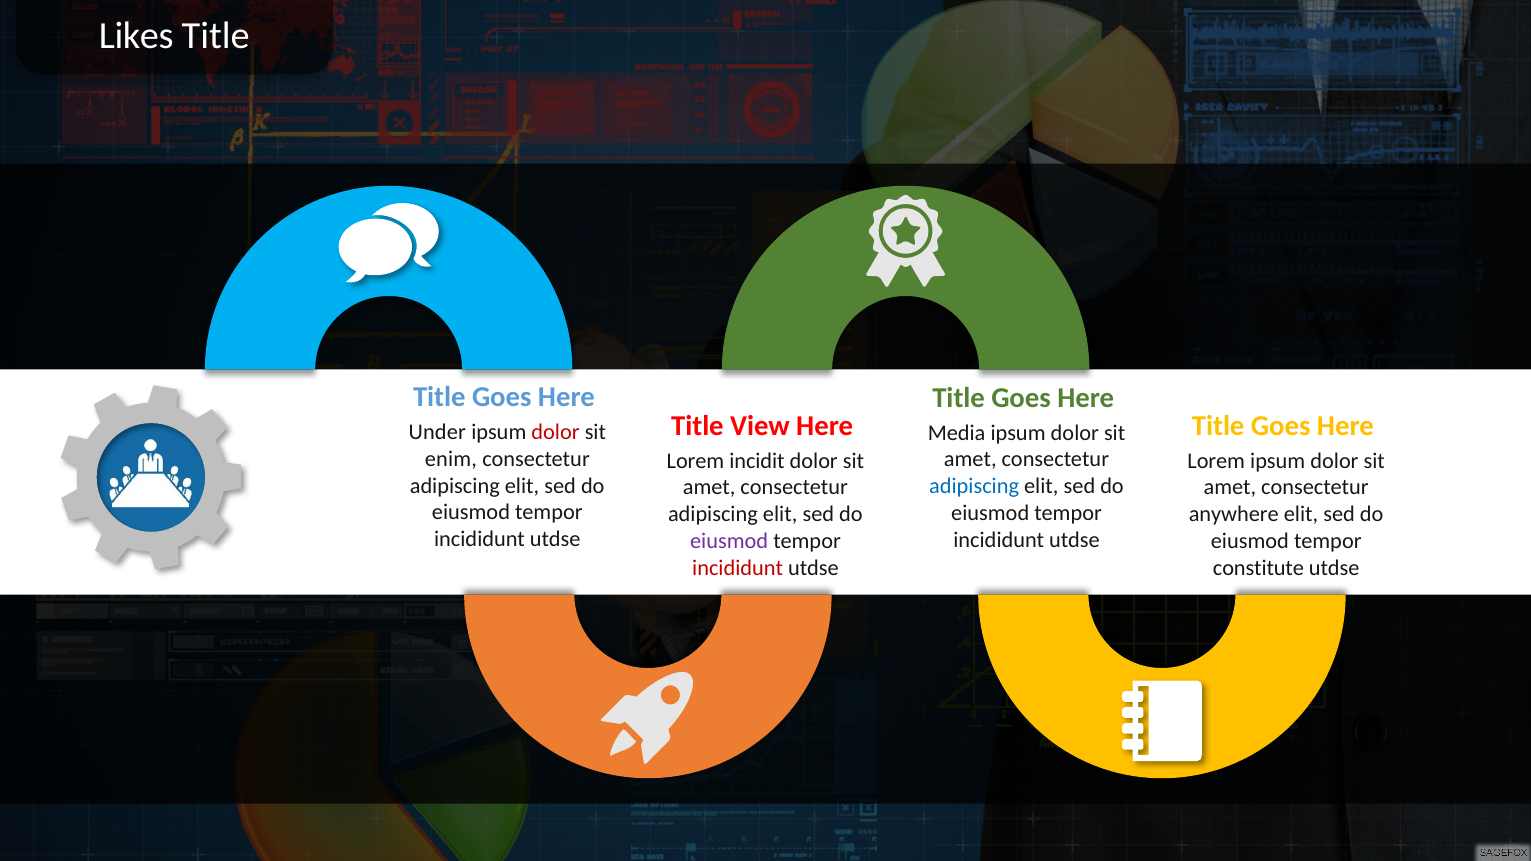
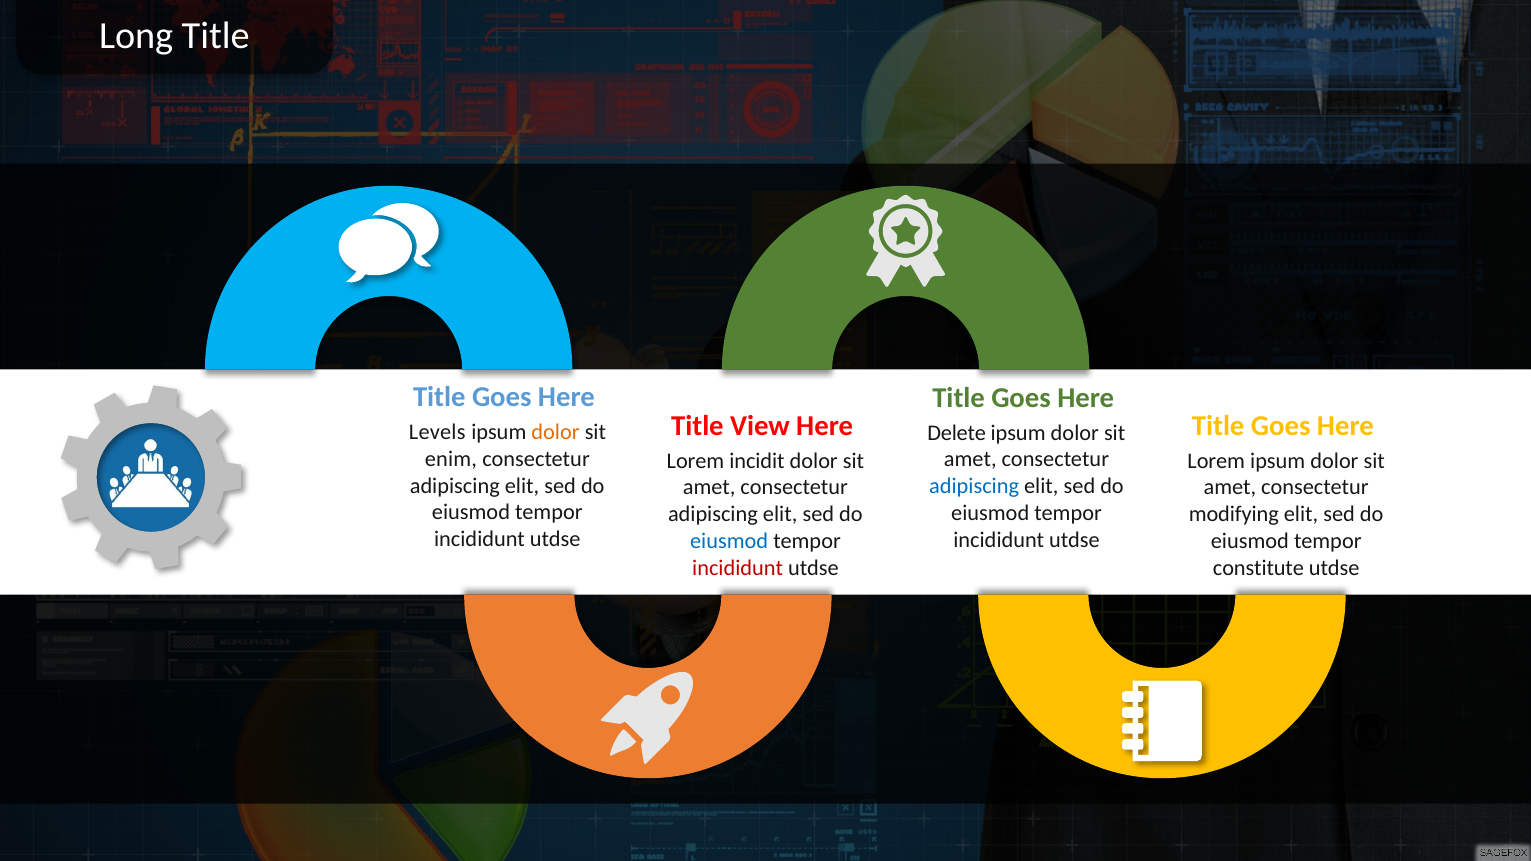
Likes: Likes -> Long
Under: Under -> Levels
dolor at (556, 432) colour: red -> orange
Media: Media -> Delete
anywhere: anywhere -> modifying
eiusmod at (729, 541) colour: purple -> blue
